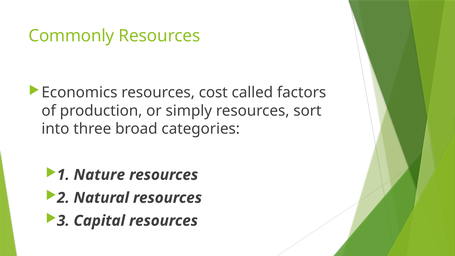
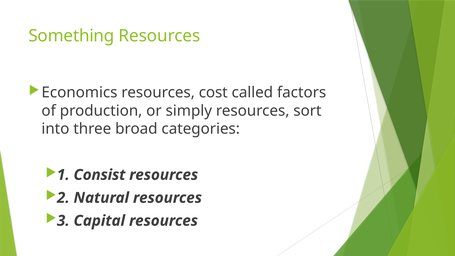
Commonly: Commonly -> Something
Nature: Nature -> Consist
